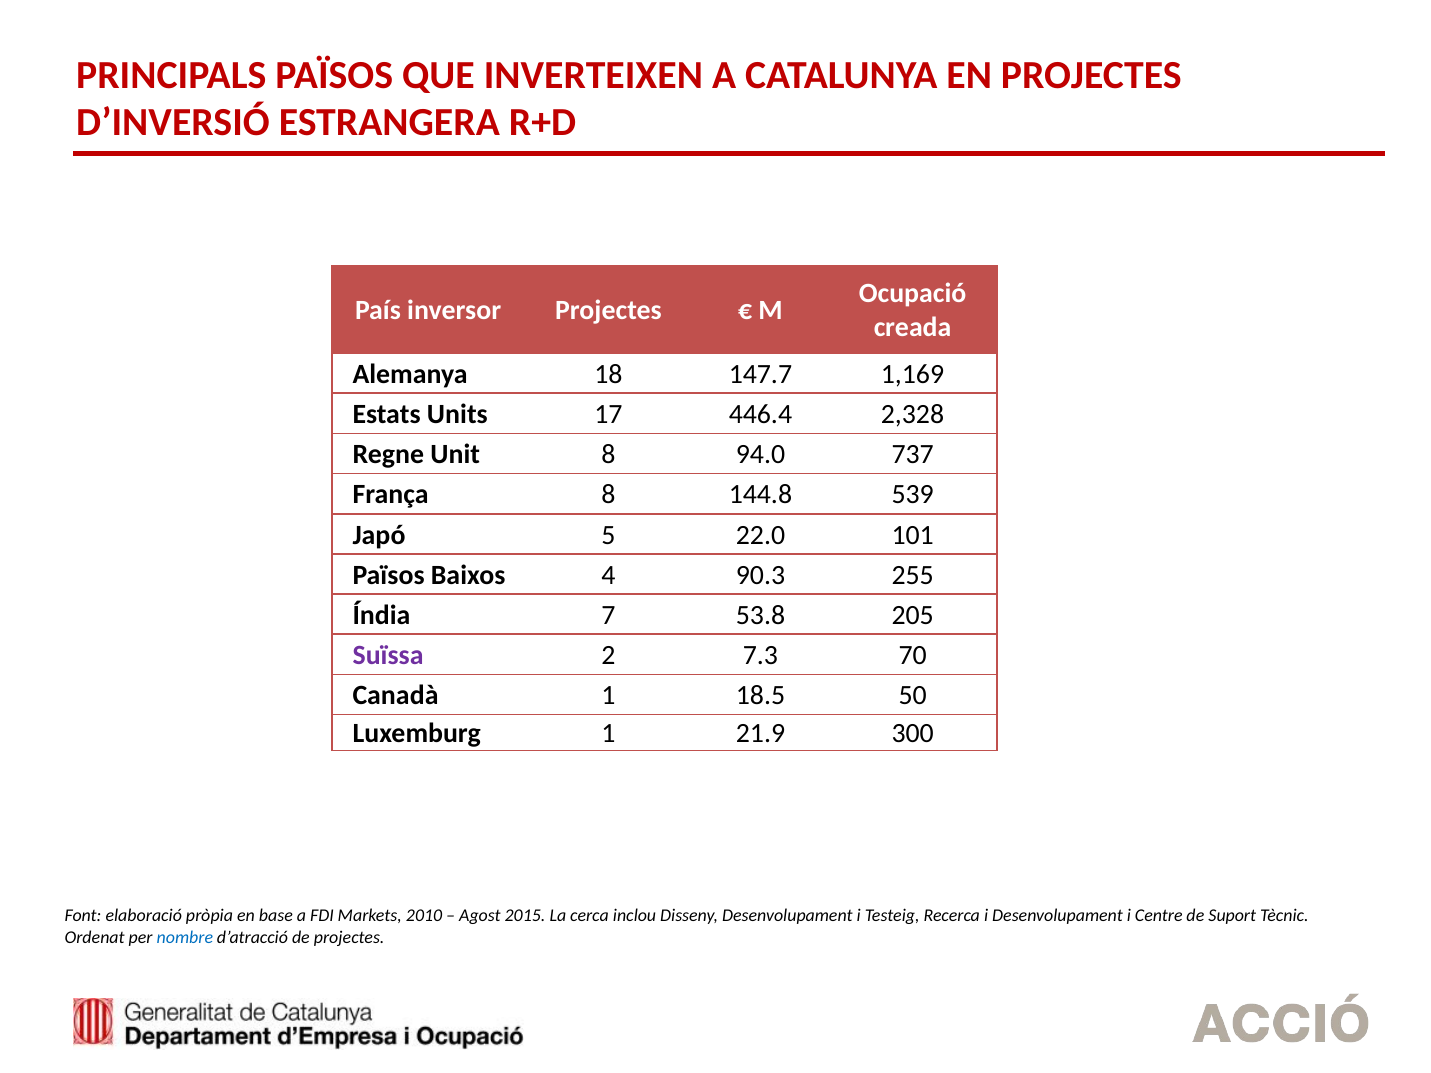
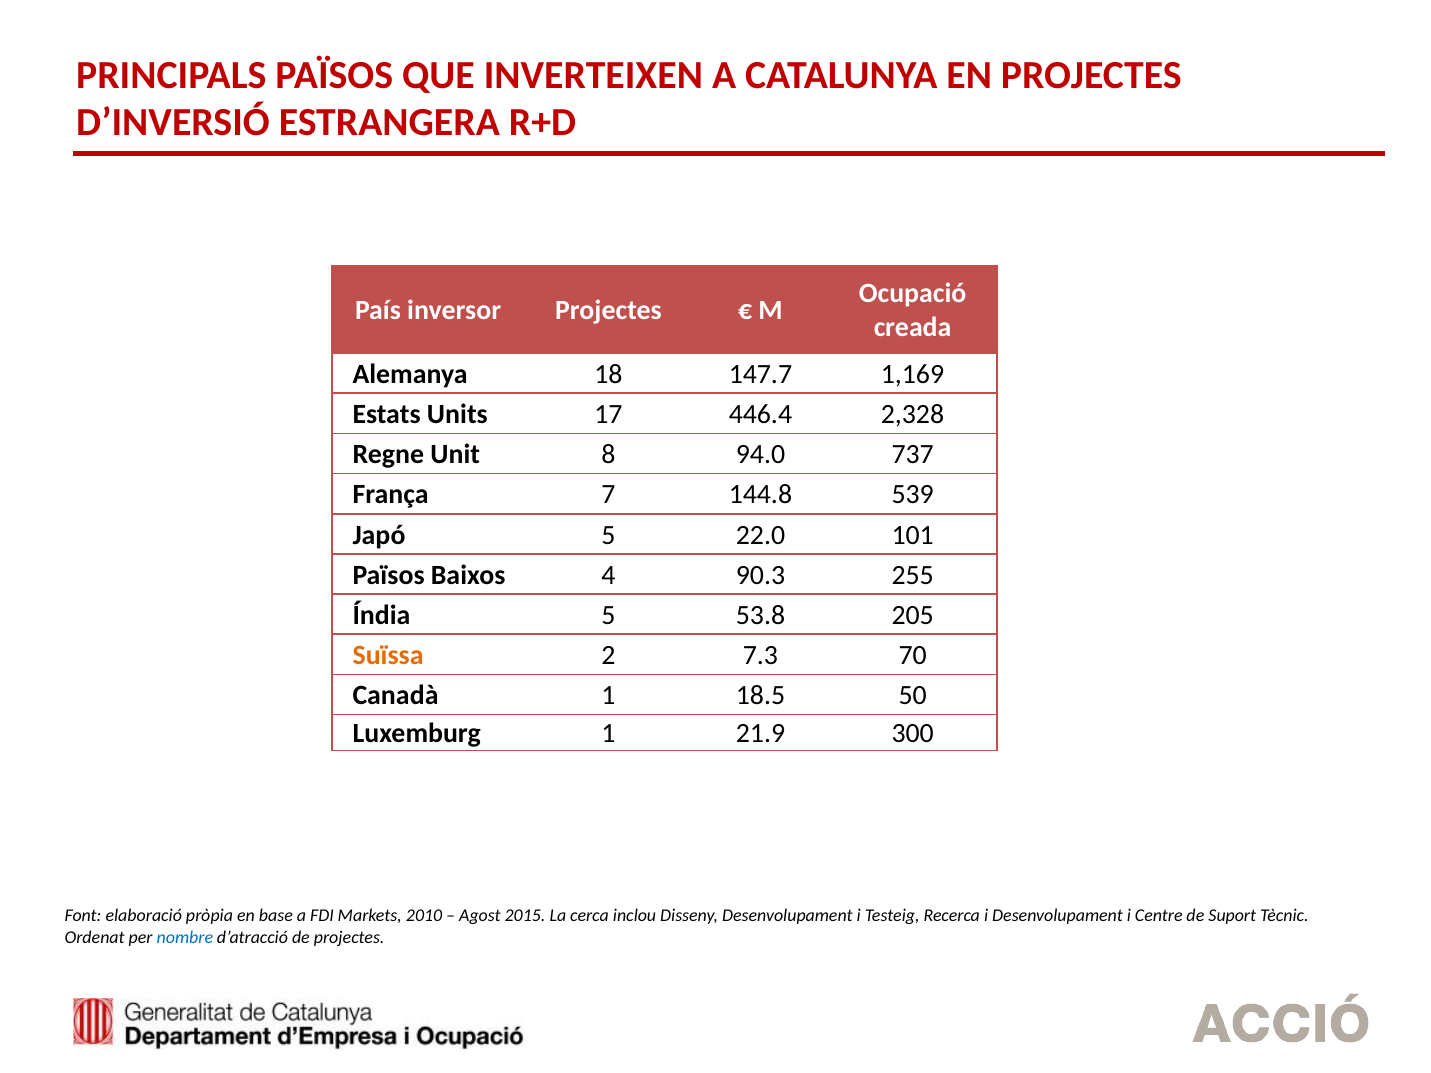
França 8: 8 -> 7
Índia 7: 7 -> 5
Suïssa colour: purple -> orange
